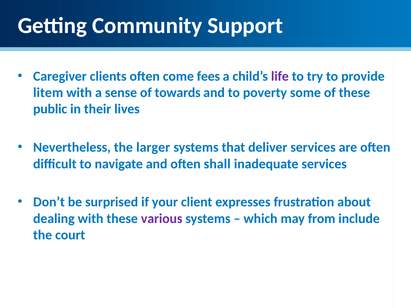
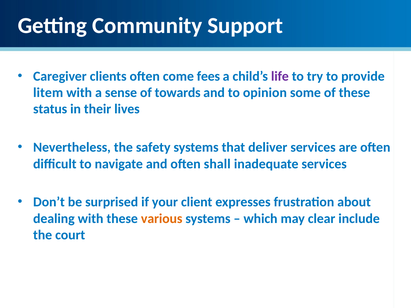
poverty: poverty -> opinion
public: public -> status
larger: larger -> safety
various colour: purple -> orange
from: from -> clear
